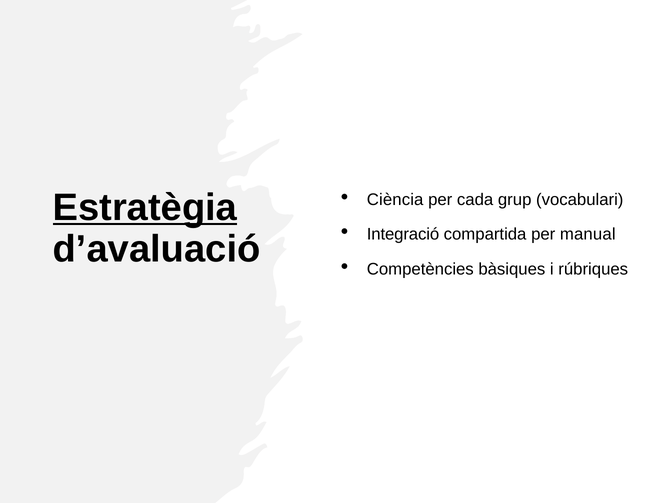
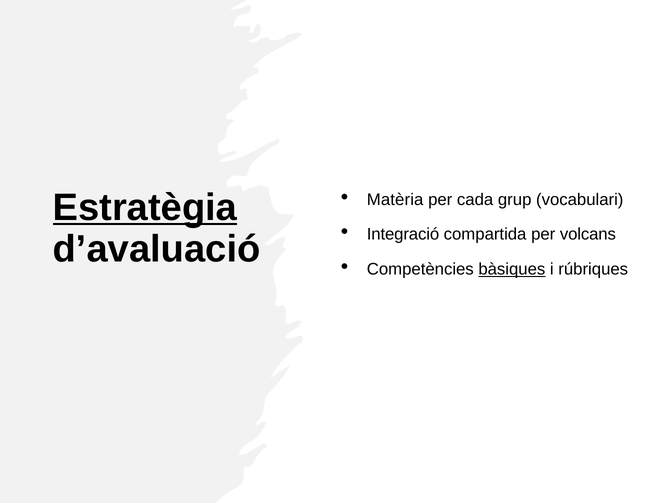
Ciència: Ciència -> Matèria
manual: manual -> volcans
bàsiques underline: none -> present
